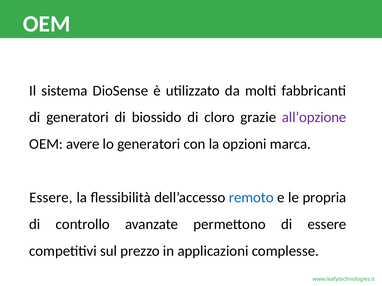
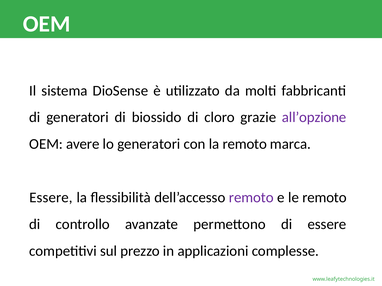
la opzioni: opzioni -> remoto
remoto at (251, 198) colour: blue -> purple
le propria: propria -> remoto
